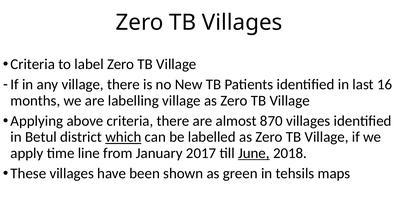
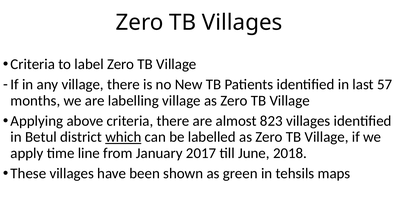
16: 16 -> 57
870: 870 -> 823
June underline: present -> none
